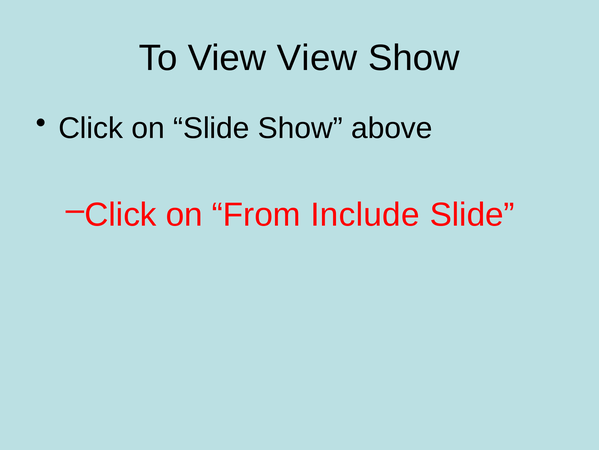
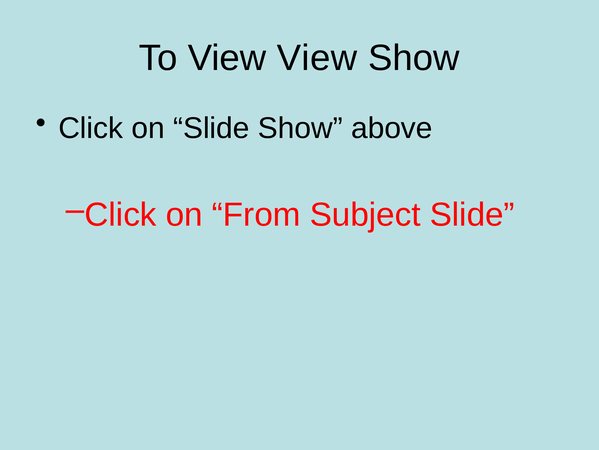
Include: Include -> Subject
